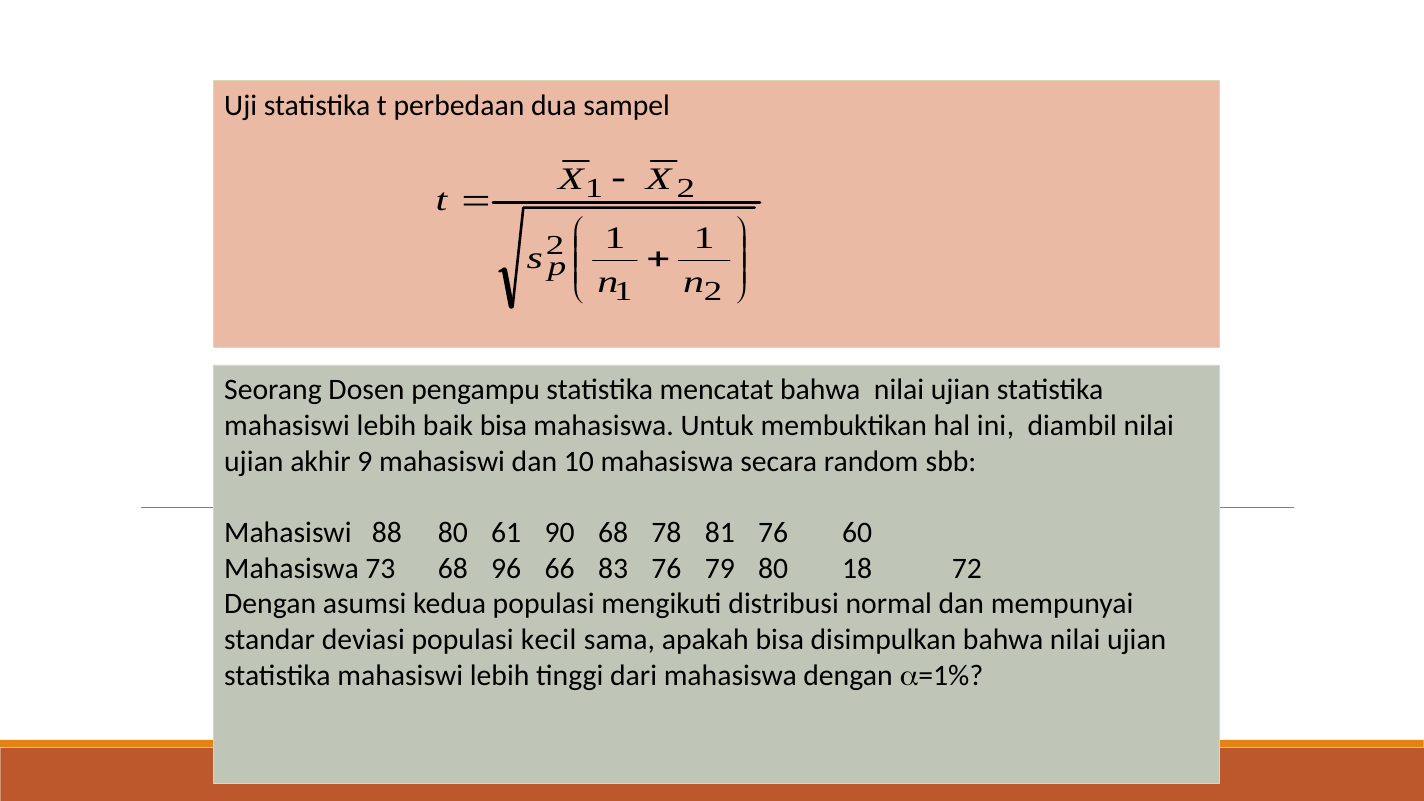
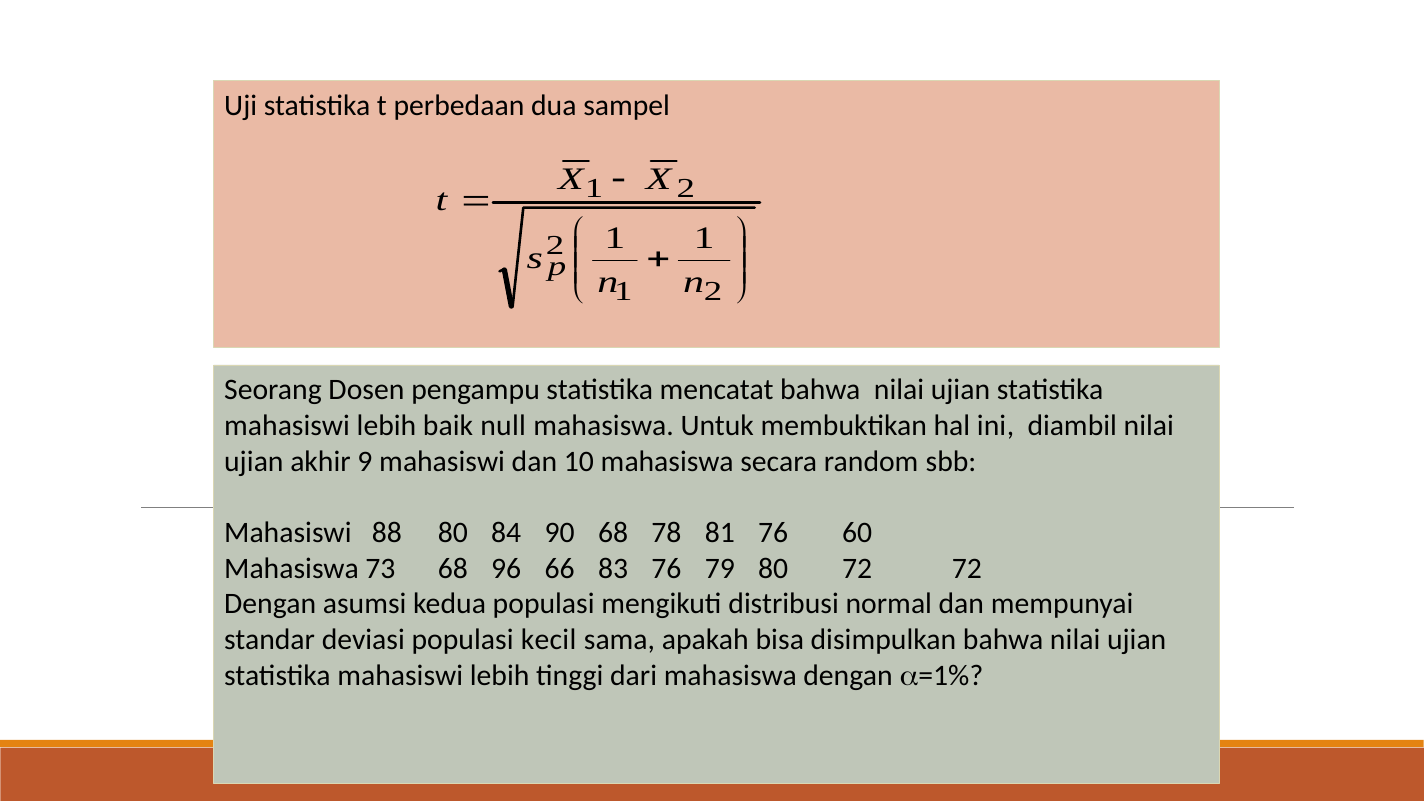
baik bisa: bisa -> null
61: 61 -> 84
80 18: 18 -> 72
